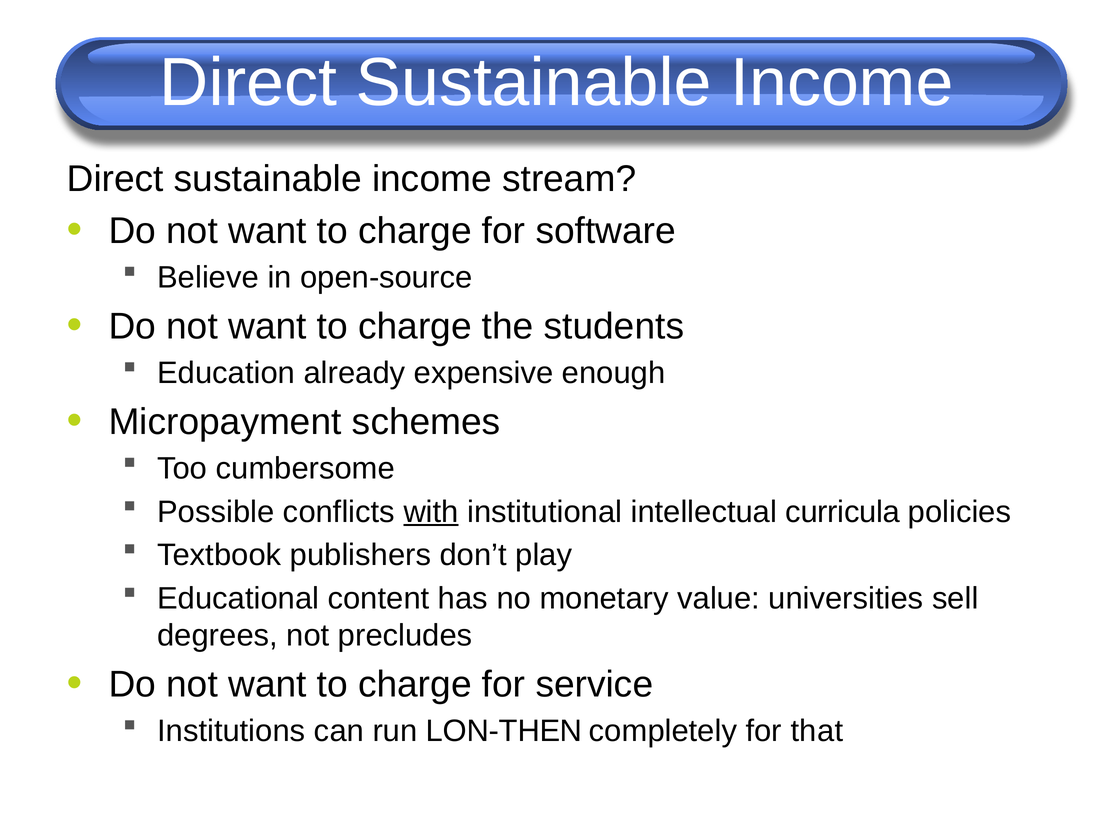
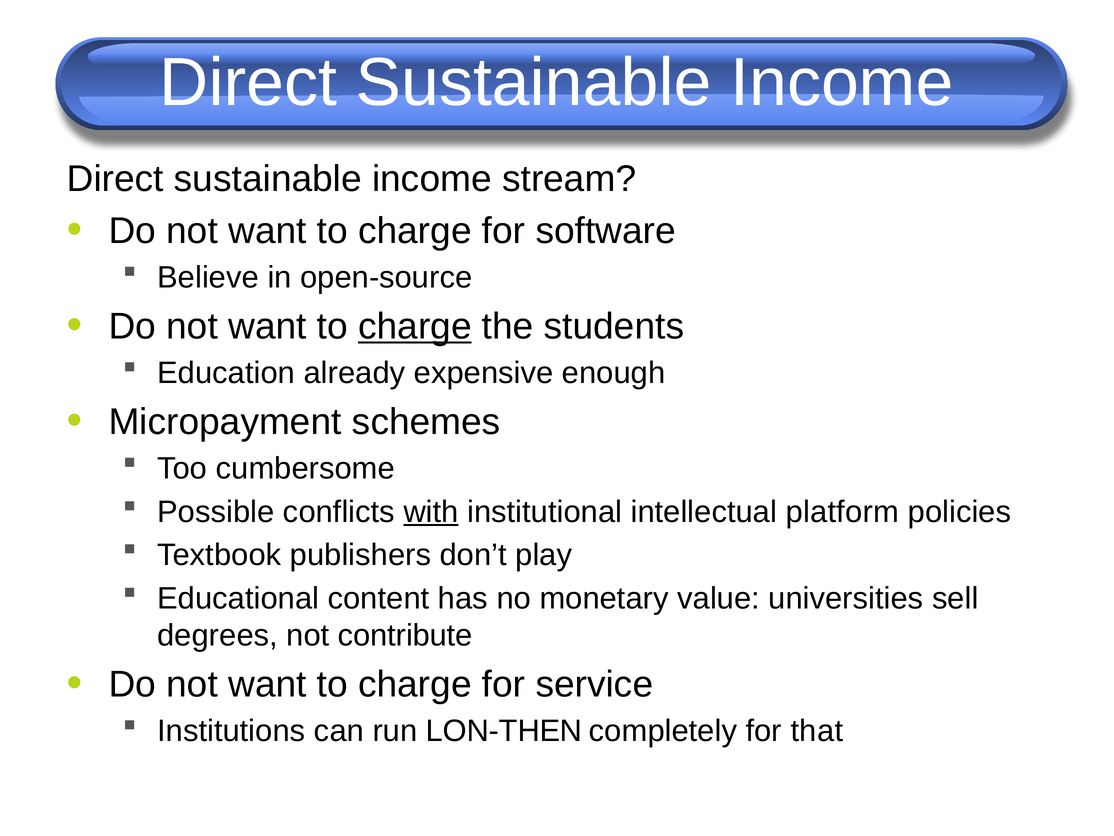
charge at (415, 326) underline: none -> present
curricula: curricula -> platform
precludes: precludes -> contribute
